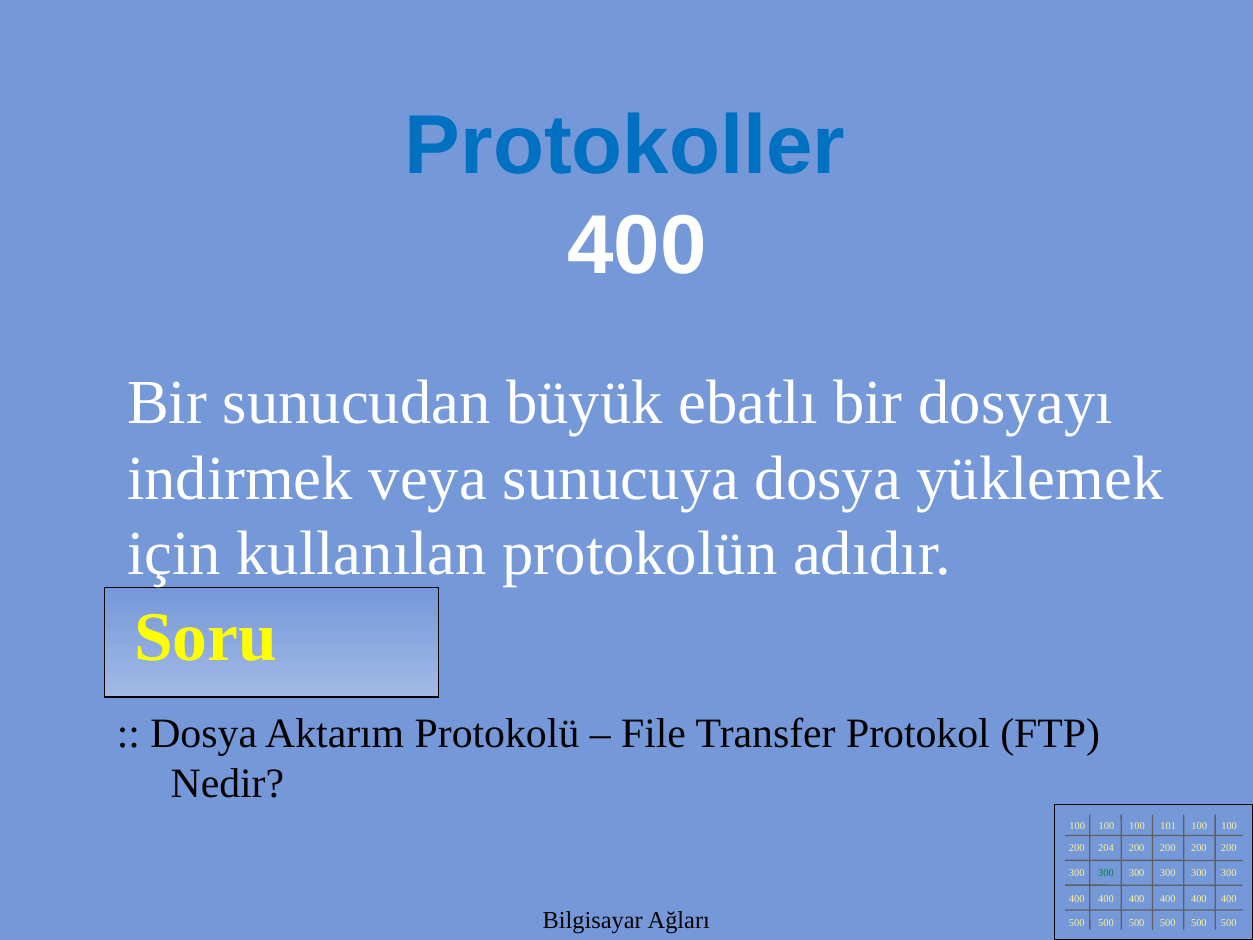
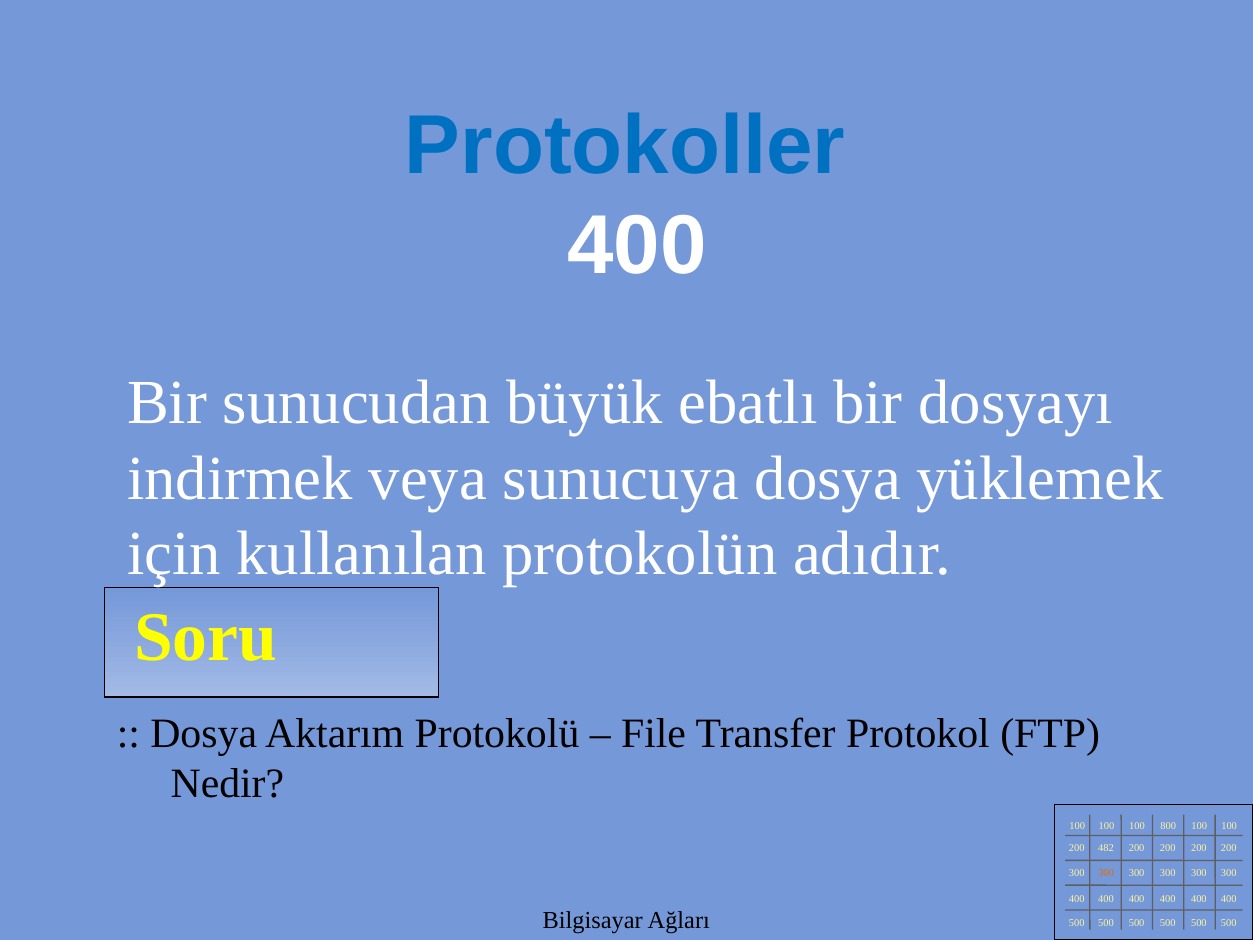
101: 101 -> 800
204: 204 -> 482
300 at (1106, 873) colour: green -> orange
